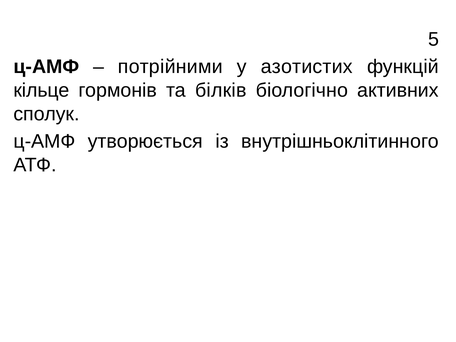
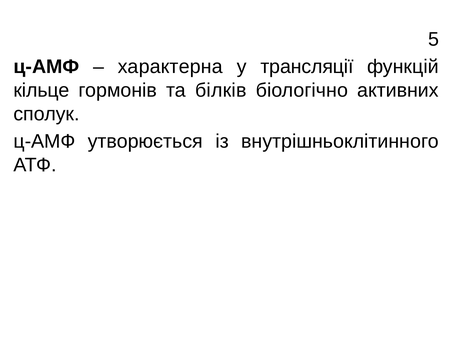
потрійними: потрійними -> характерна
азотистих: азотистих -> трансляції
